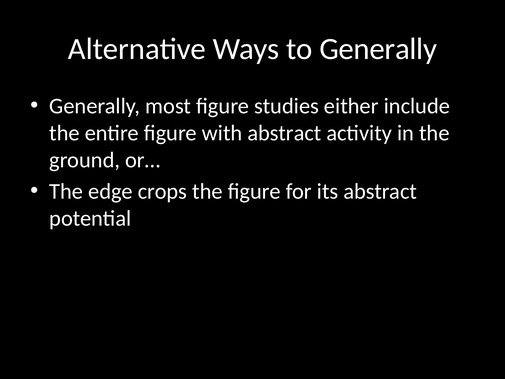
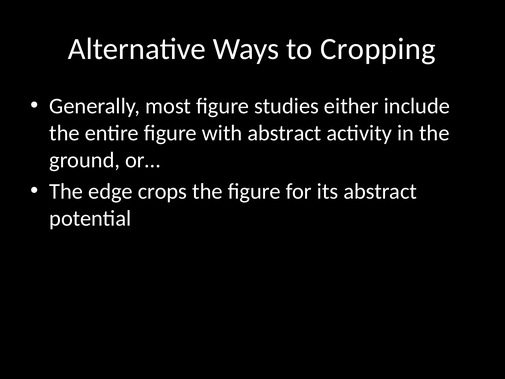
to Generally: Generally -> Cropping
